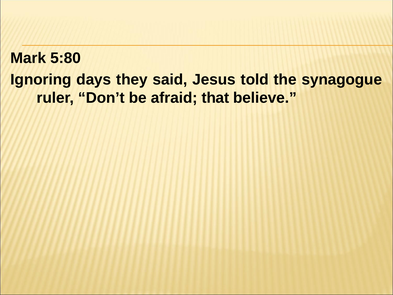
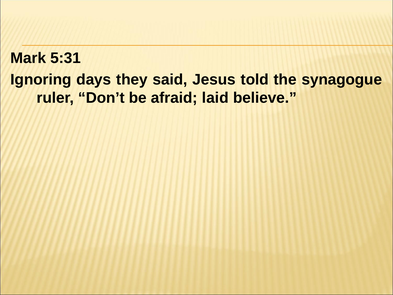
5:80: 5:80 -> 5:31
that: that -> laid
